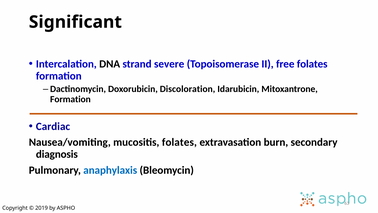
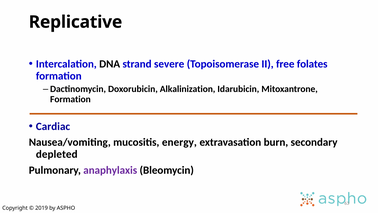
Significant: Significant -> Replicative
Discoloration: Discoloration -> Alkalinization
mucositis folates: folates -> energy
diagnosis: diagnosis -> depleted
anaphylaxis colour: blue -> purple
